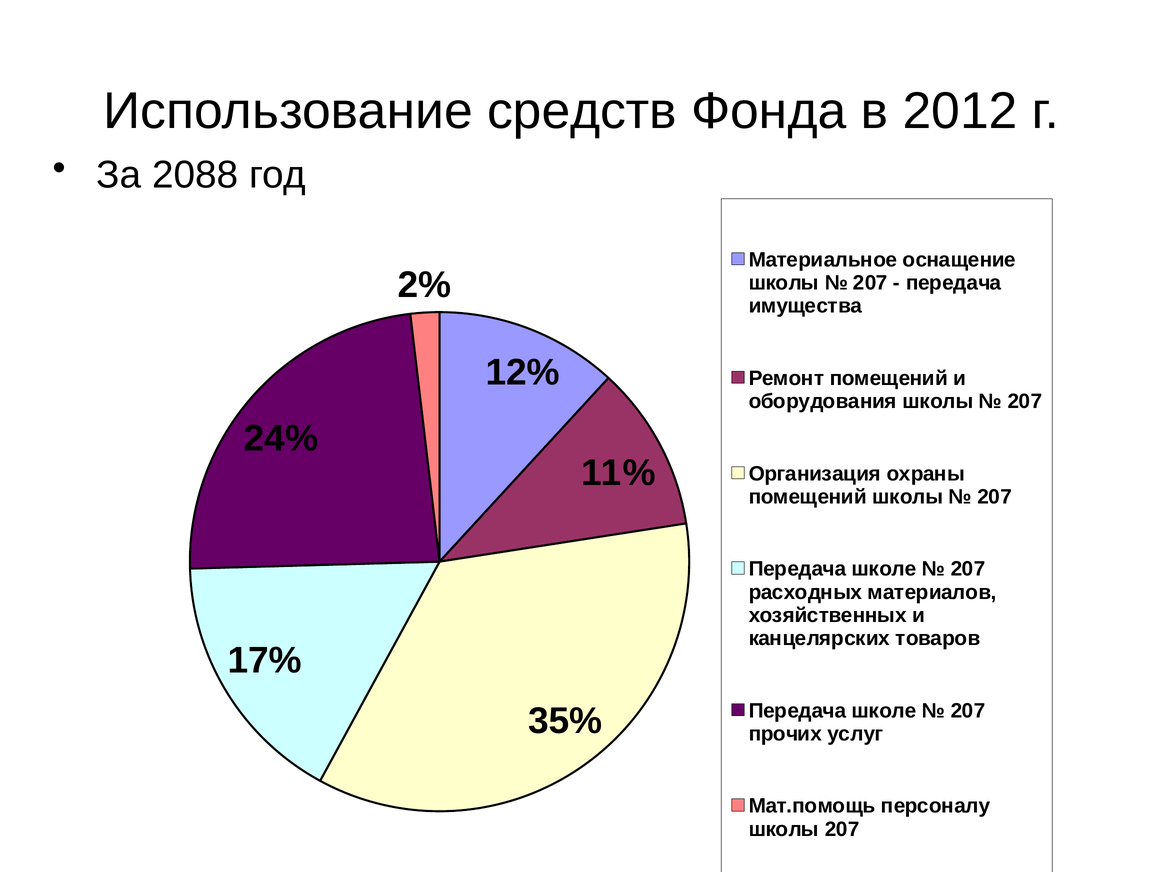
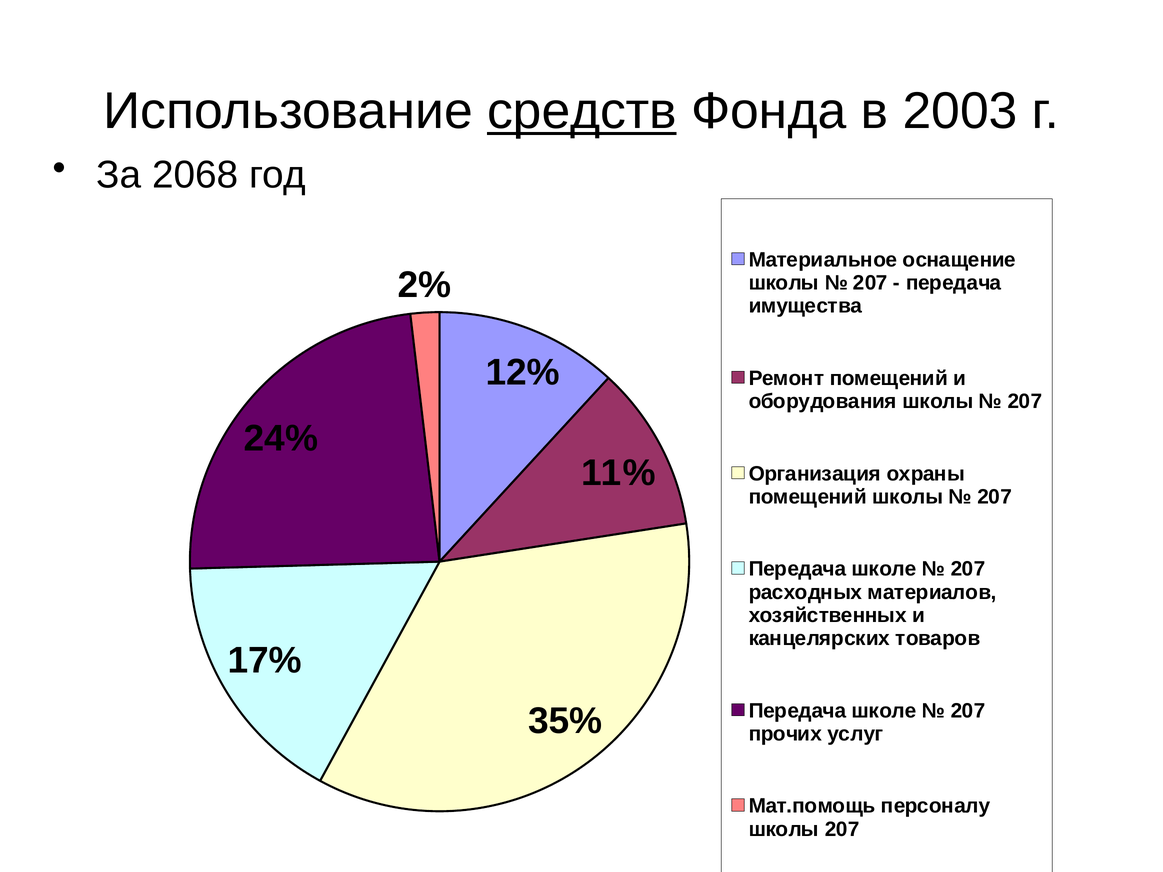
средств underline: none -> present
2012: 2012 -> 2003
2088: 2088 -> 2068
